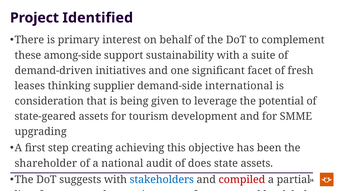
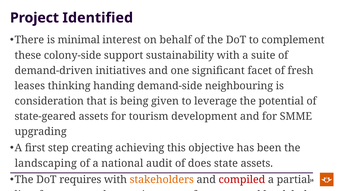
primary: primary -> minimal
among-side: among-side -> colony-side
supplier: supplier -> handing
international: international -> neighbouring
shareholder: shareholder -> landscaping
suggests: suggests -> requires
stakeholders colour: blue -> orange
